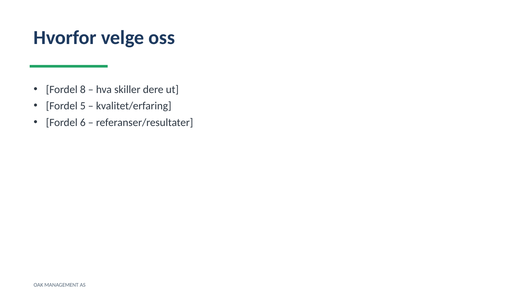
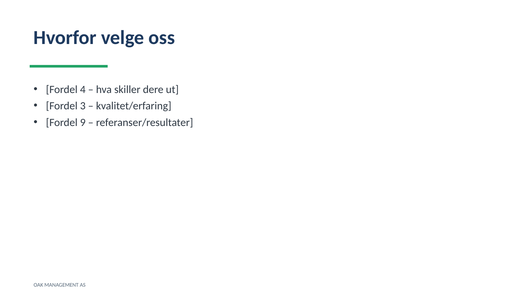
8: 8 -> 4
5: 5 -> 3
6: 6 -> 9
